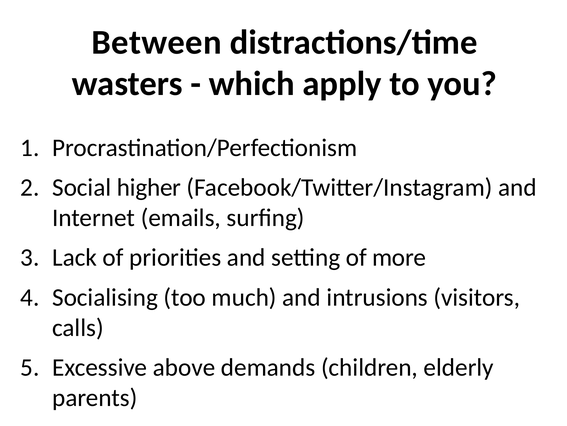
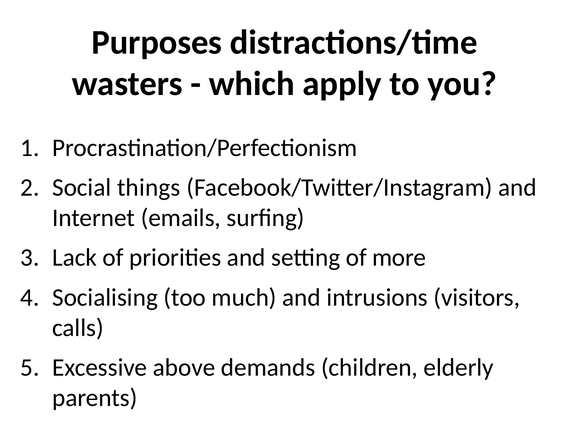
Between: Between -> Purposes
higher: higher -> things
